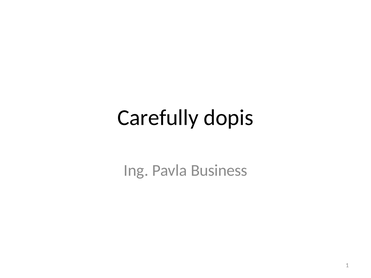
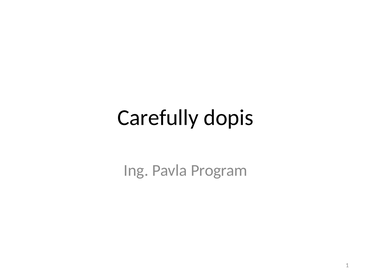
Business: Business -> Program
